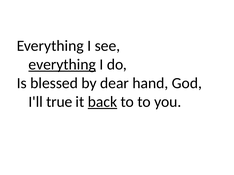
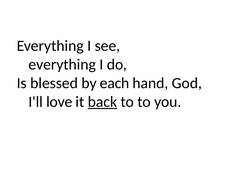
everything at (62, 65) underline: present -> none
dear: dear -> each
true: true -> love
